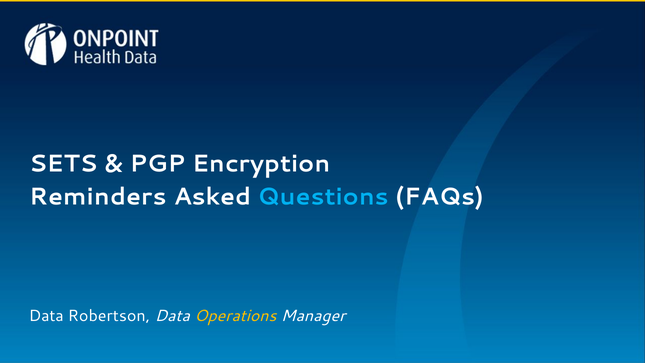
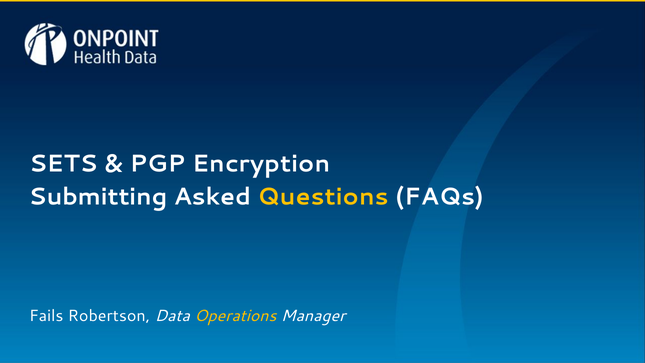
Reminders: Reminders -> Submitting
Questions colour: light blue -> yellow
Data at (46, 316): Data -> Fails
